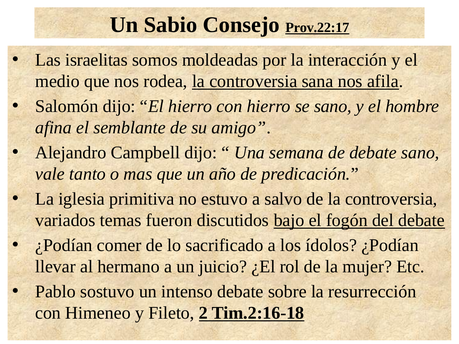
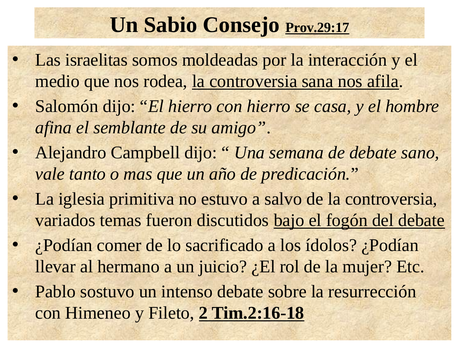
Prov.22:17: Prov.22:17 -> Prov.29:17
se sano: sano -> casa
